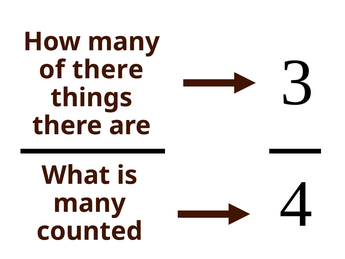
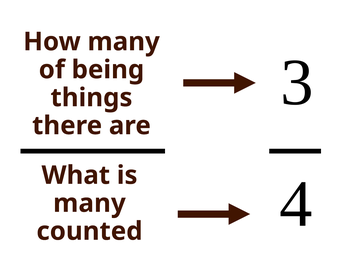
of there: there -> being
